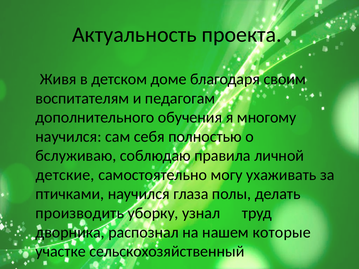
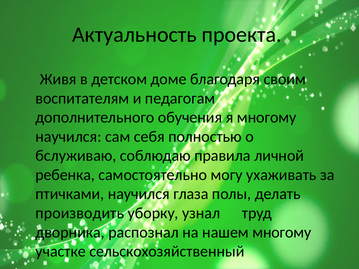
детские: детские -> ребенка
нашем которые: которые -> многому
